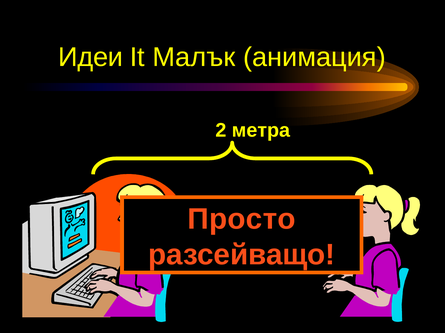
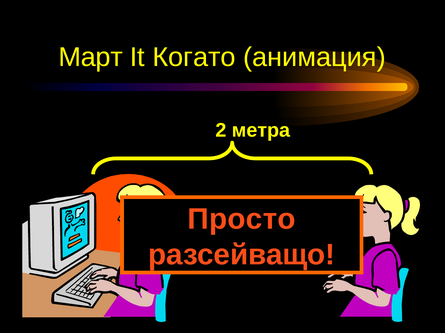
Идеи: Идеи -> Март
Малък: Малък -> Когато
